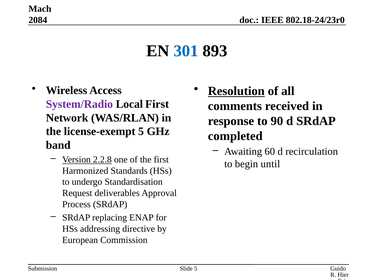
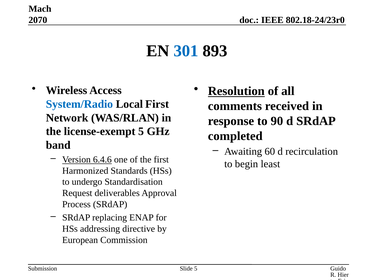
2084: 2084 -> 2070
System/Radio colour: purple -> blue
2.2.8: 2.2.8 -> 6.4.6
until: until -> least
